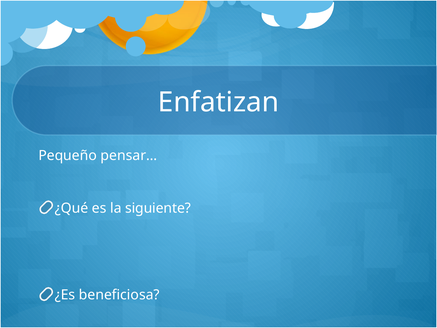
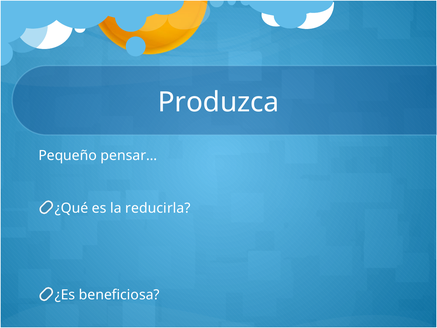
Enfatizan: Enfatizan -> Produzca
siguiente: siguiente -> reducirla
